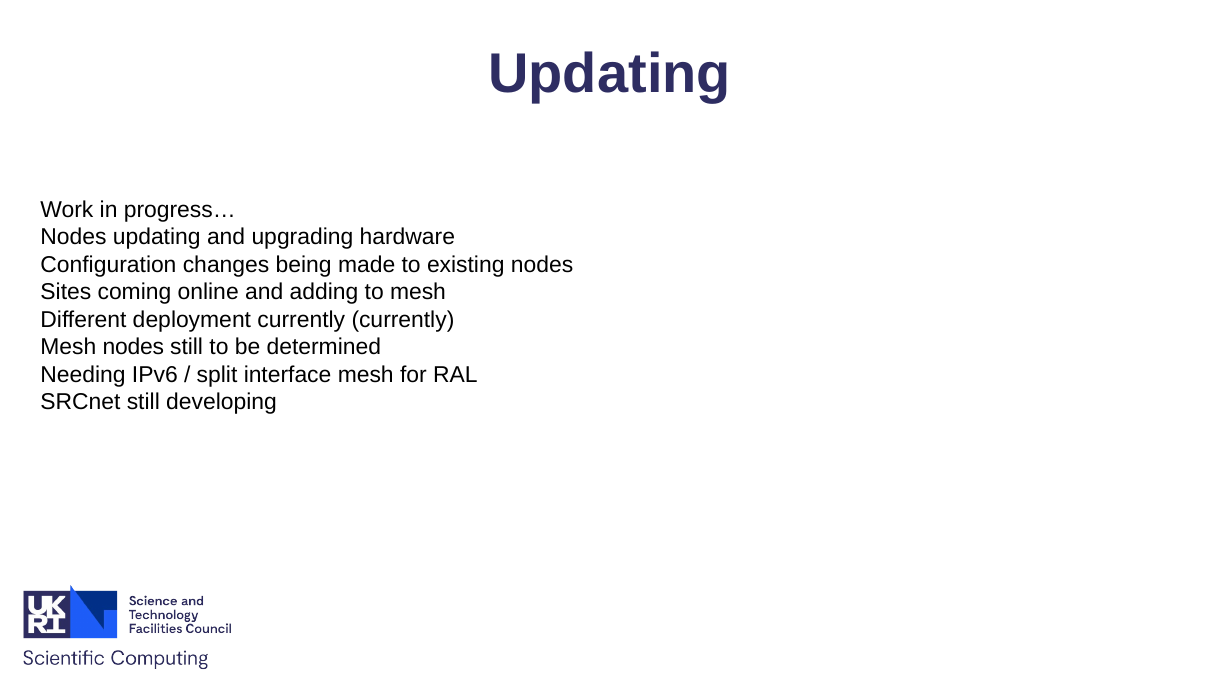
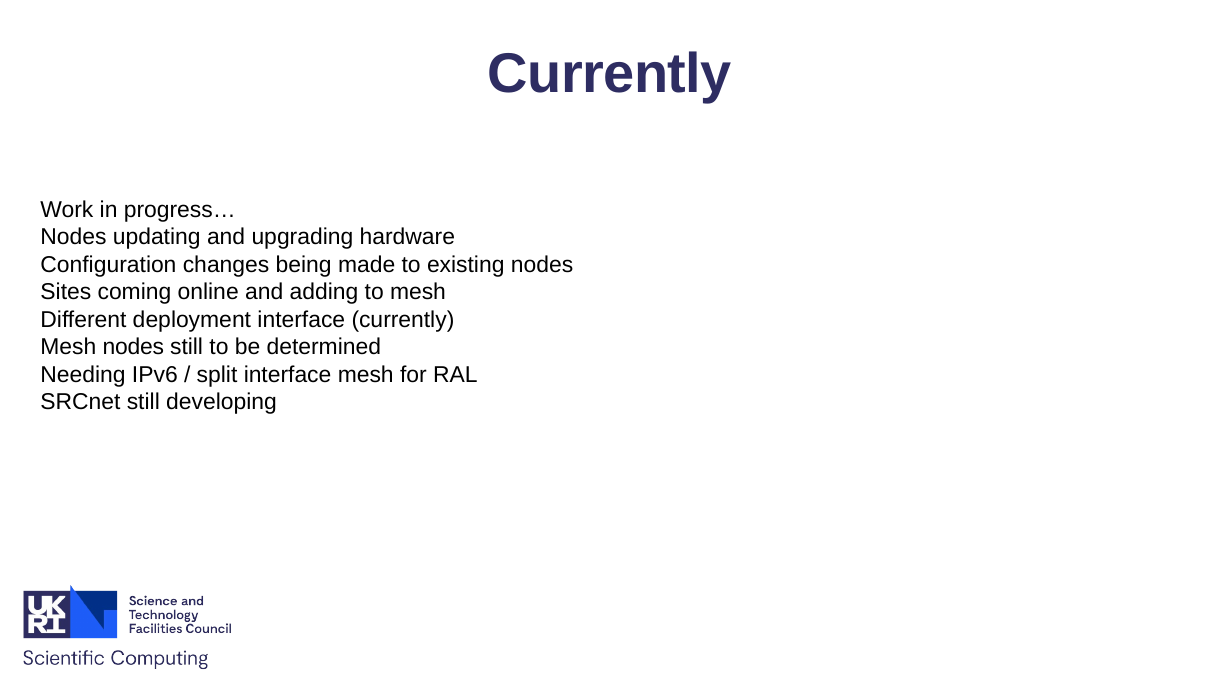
Updating at (610, 74): Updating -> Currently
deployment currently: currently -> interface
